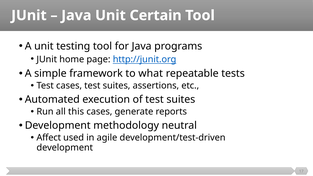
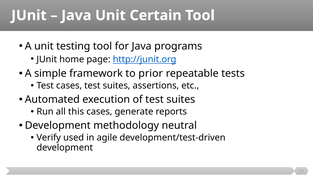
what: what -> prior
Affect: Affect -> Verify
